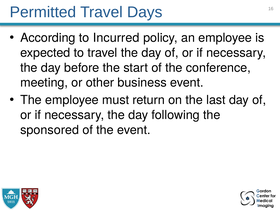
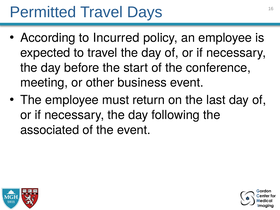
sponsored: sponsored -> associated
